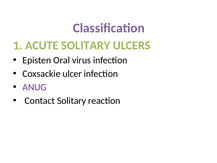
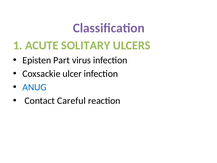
Oral: Oral -> Part
ANUG colour: purple -> blue
Contact Solitary: Solitary -> Careful
